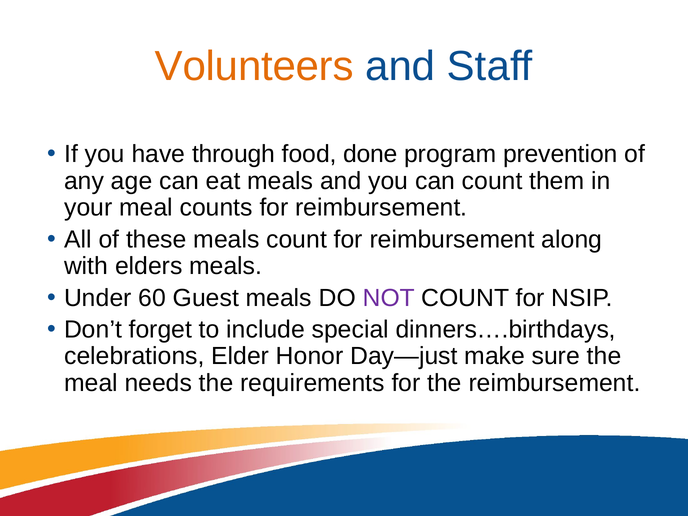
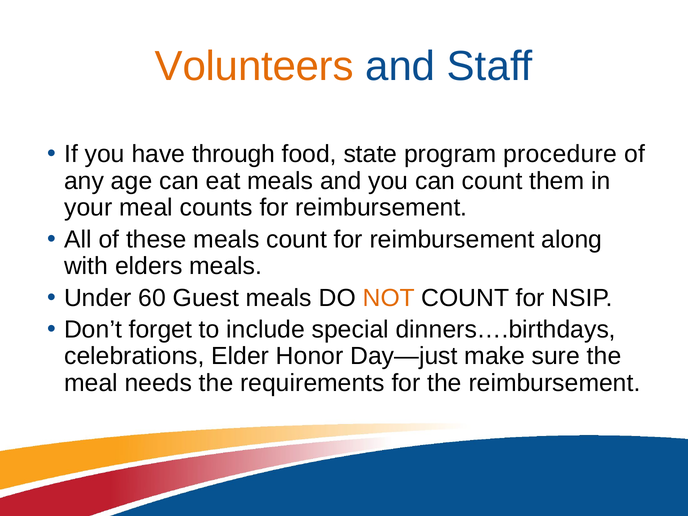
done: done -> state
prevention: prevention -> procedure
NOT colour: purple -> orange
